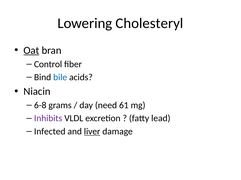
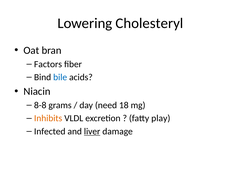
Oat underline: present -> none
Control: Control -> Factors
6-8: 6-8 -> 8-8
61: 61 -> 18
Inhibits colour: purple -> orange
lead: lead -> play
